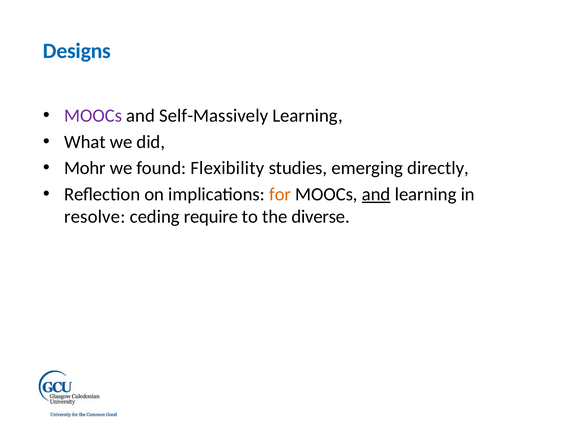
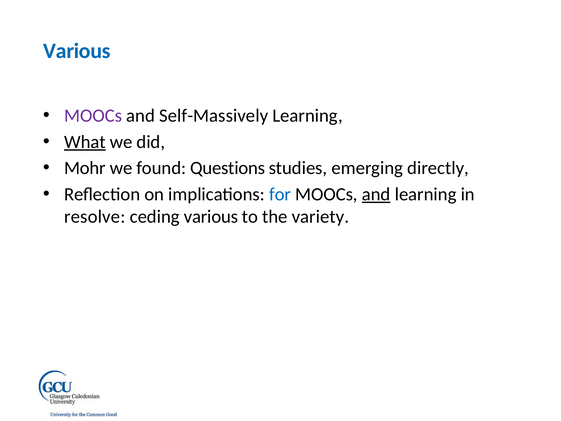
Designs at (77, 51): Designs -> Various
What underline: none -> present
Flexibility: Flexibility -> Questions
for colour: orange -> blue
ceding require: require -> various
diverse: diverse -> variety
